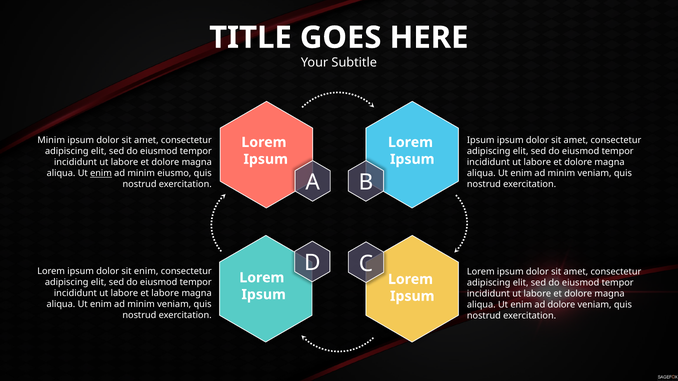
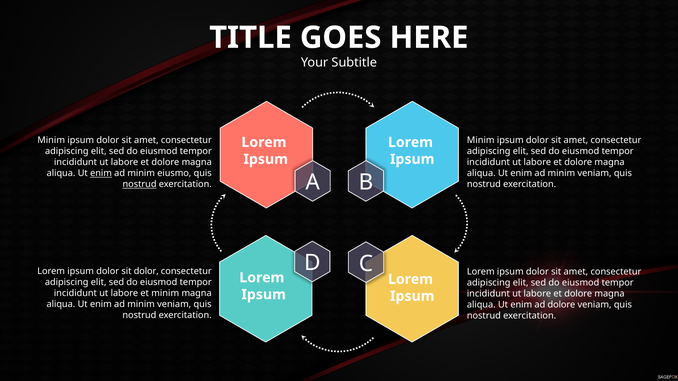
Ipsum at (481, 140): Ipsum -> Minim
nostrud at (140, 184) underline: none -> present
sit enim: enim -> dolor
et labore: labore -> minim
